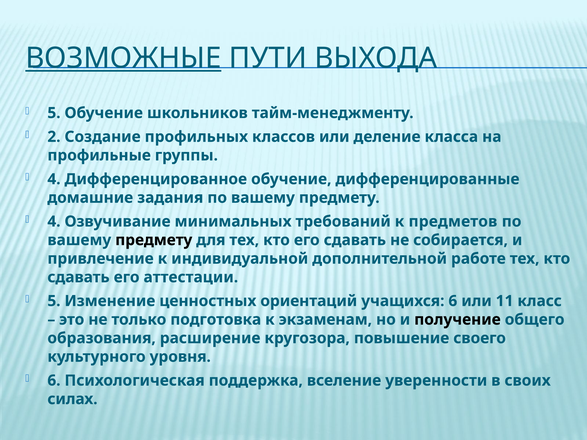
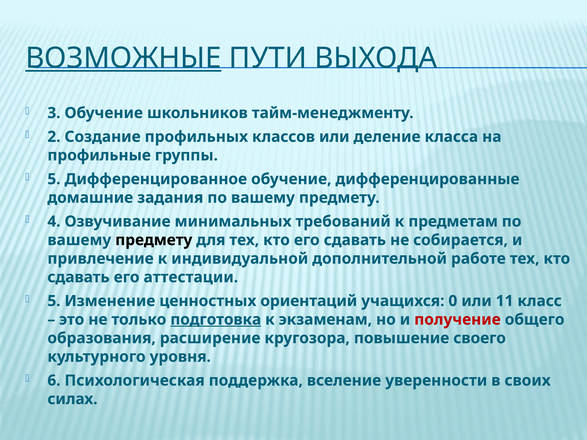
5 at (54, 113): 5 -> 3
4 at (54, 179): 4 -> 5
предметов: предметов -> предметам
учащихся 6: 6 -> 0
подготовка underline: none -> present
получение colour: black -> red
